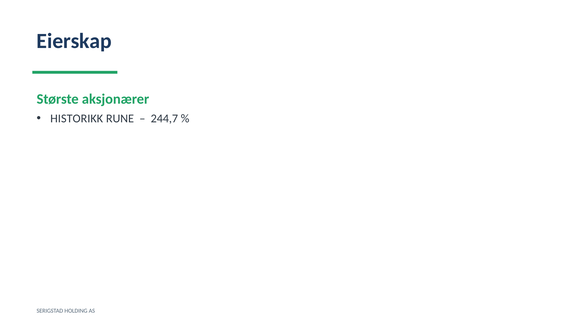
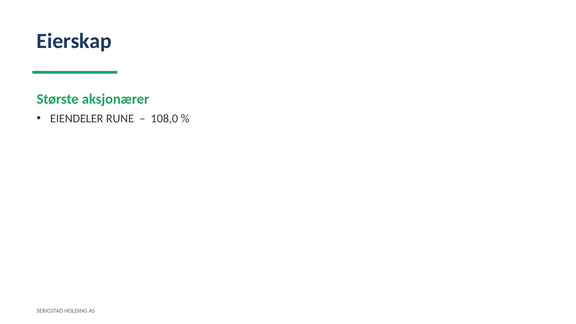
HISTORIKK: HISTORIKK -> EIENDELER
244,7: 244,7 -> 108,0
